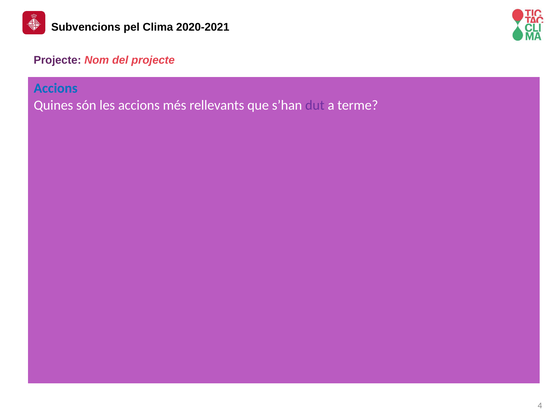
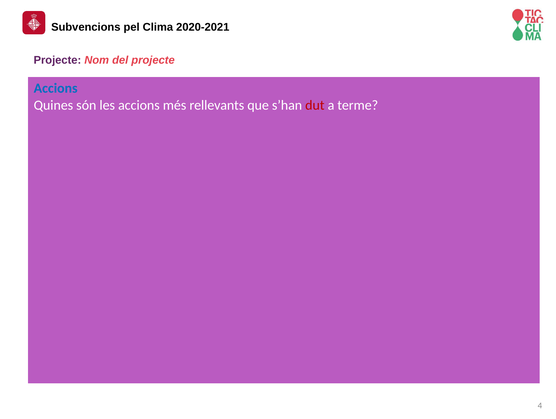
dut colour: purple -> red
